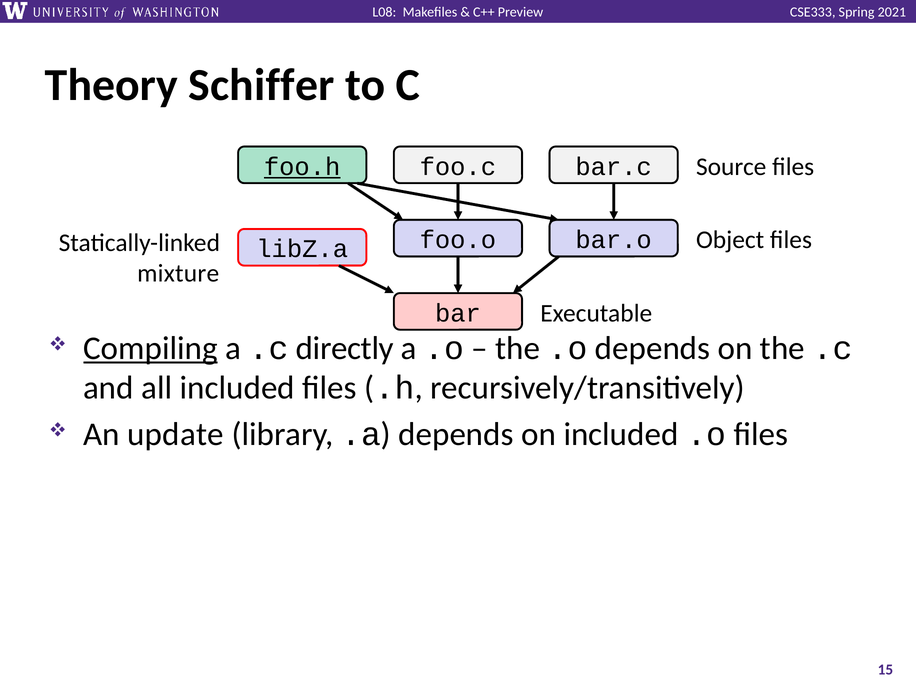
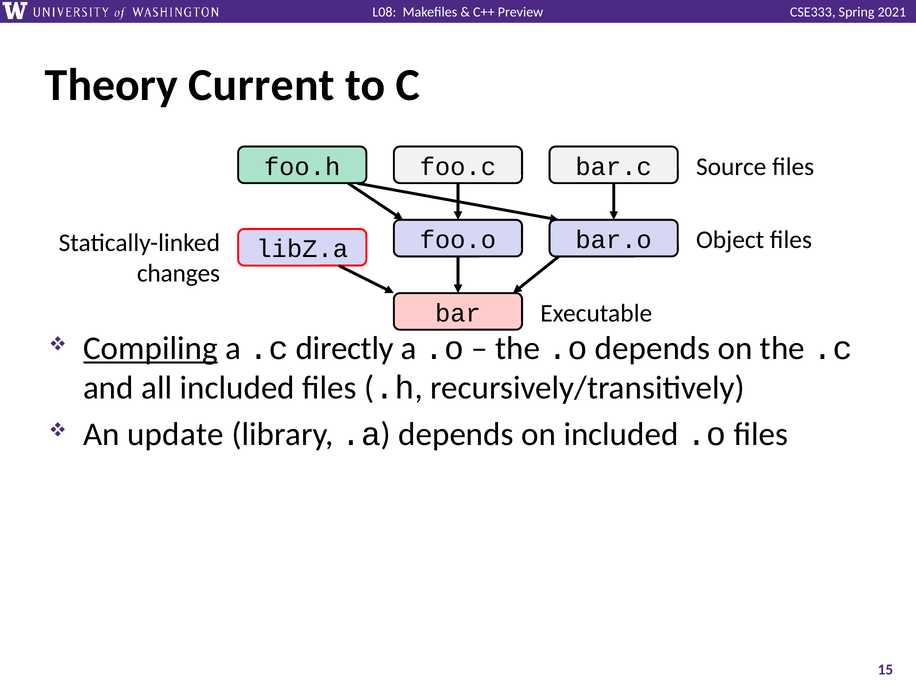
Schiffer: Schiffer -> Current
foo.h underline: present -> none
mixture: mixture -> changes
